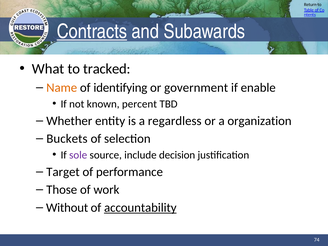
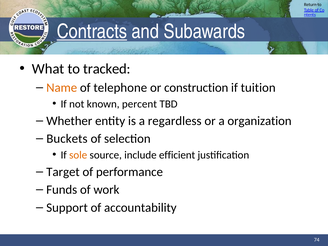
identifying: identifying -> telephone
government: government -> construction
enable: enable -> tuition
sole colour: purple -> orange
decision: decision -> efficient
Those: Those -> Funds
Without: Without -> Support
accountability underline: present -> none
